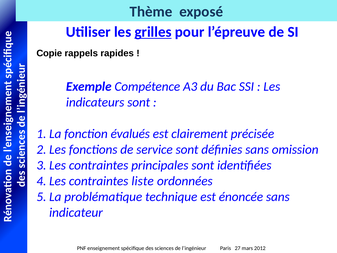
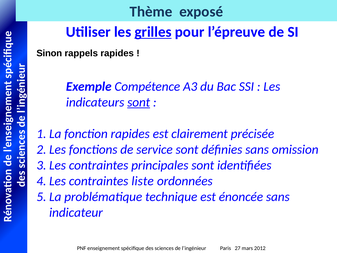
Copie: Copie -> Sinon
sont at (139, 102) underline: none -> present
fonction évalués: évalués -> rapides
